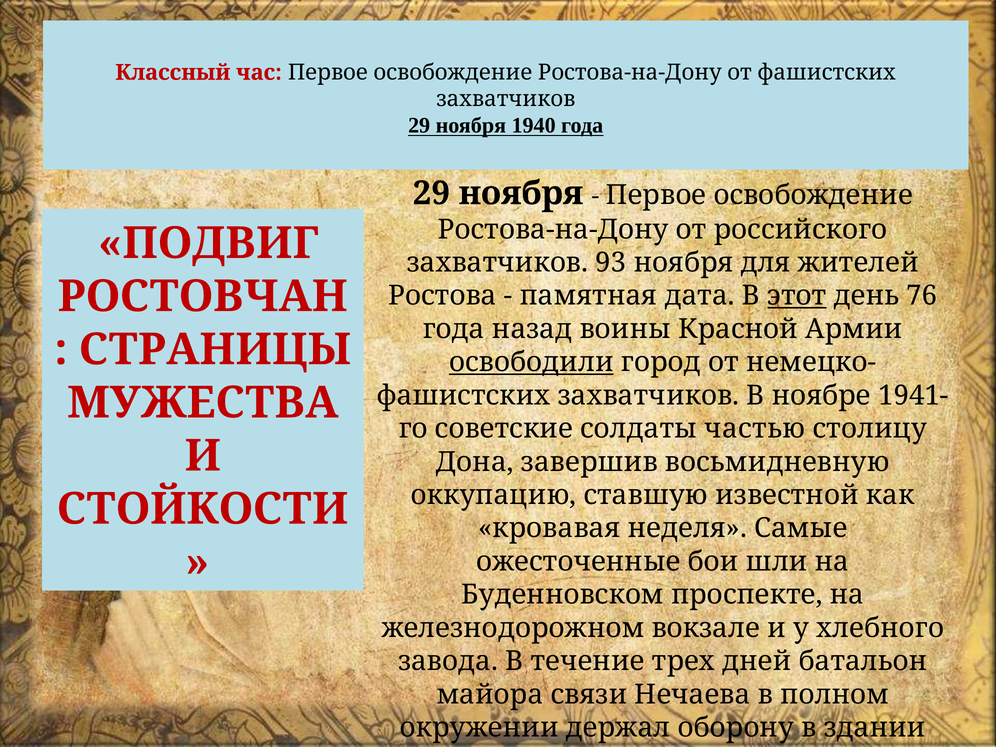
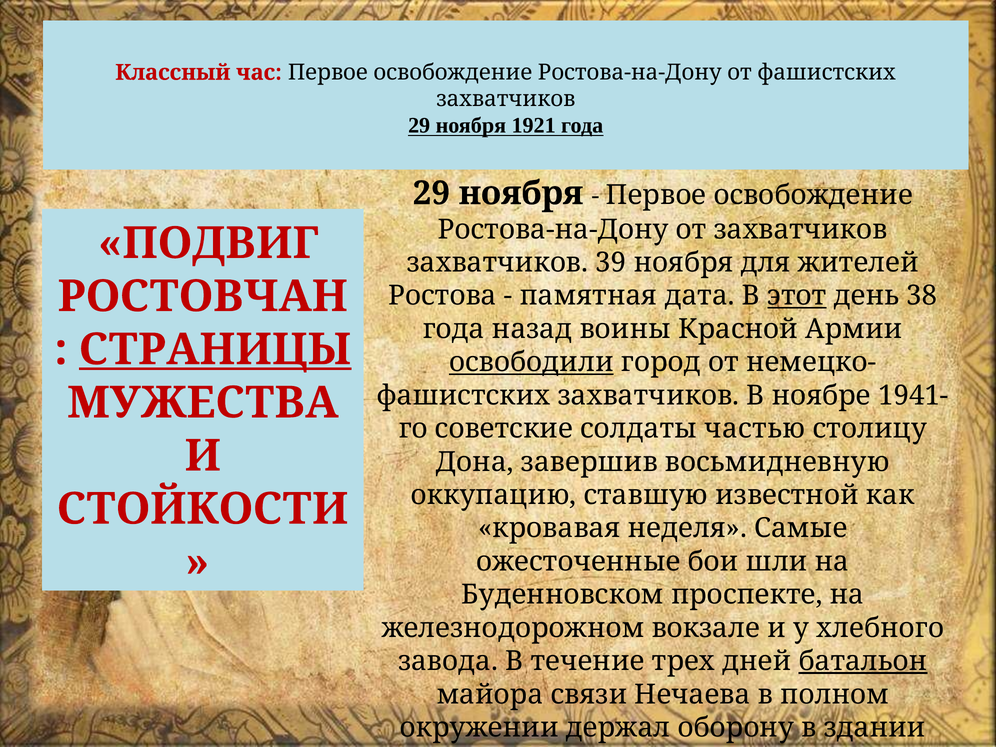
1940: 1940 -> 1921
от российского: российского -> захватчиков
93: 93 -> 39
76: 76 -> 38
СТРАНИЦЫ underline: none -> present
батальон underline: none -> present
